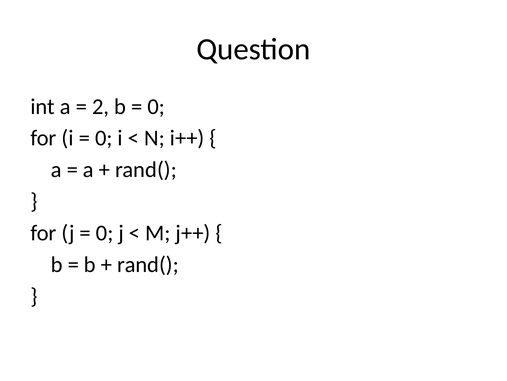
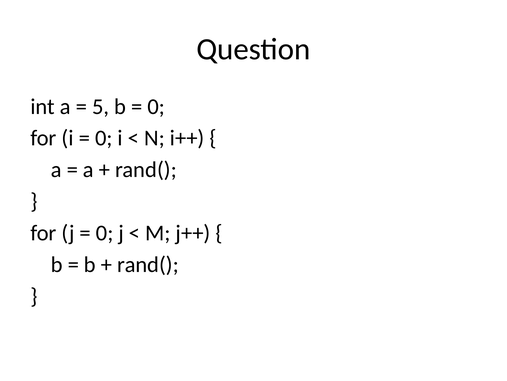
2: 2 -> 5
